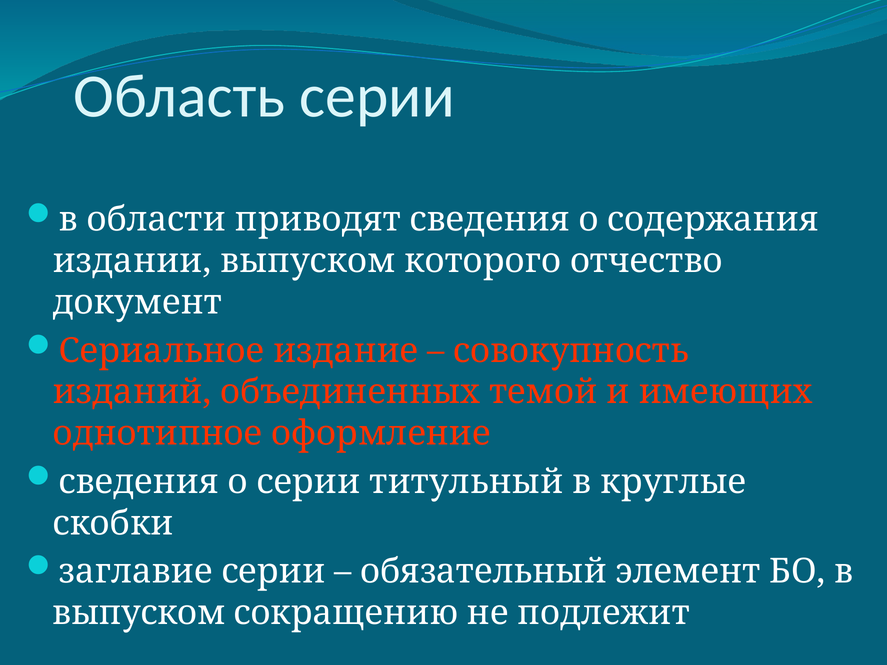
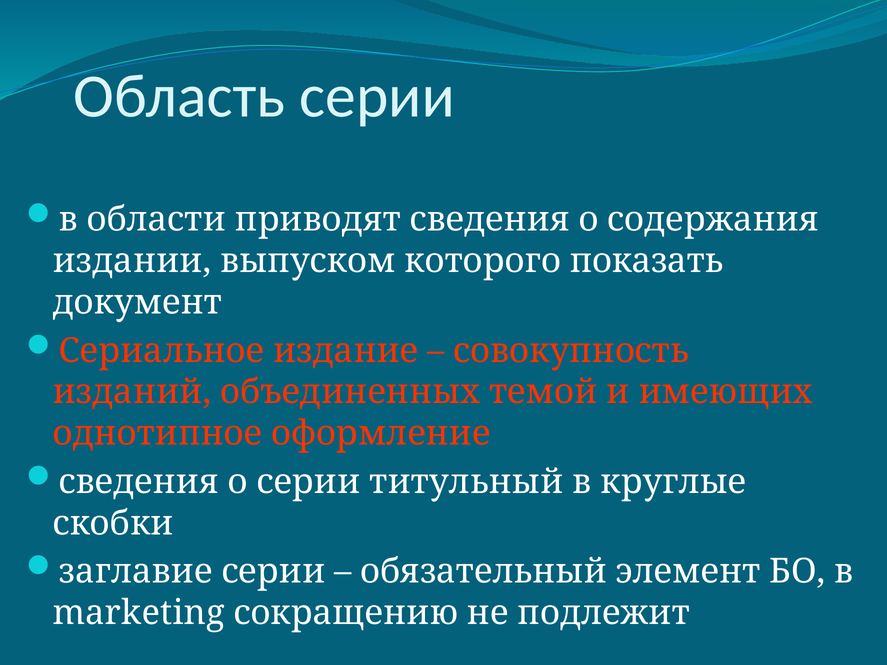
отчество: отчество -> показать
выпуском at (139, 613): выпуском -> marketing
